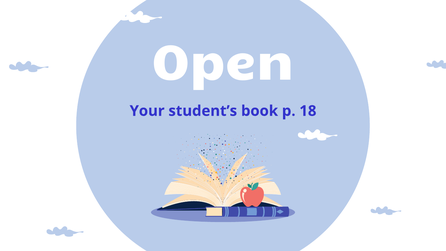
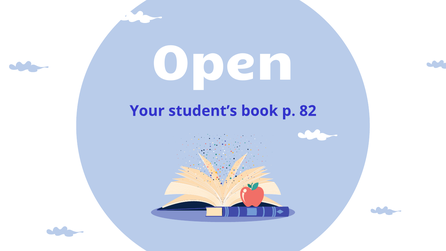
18: 18 -> 82
